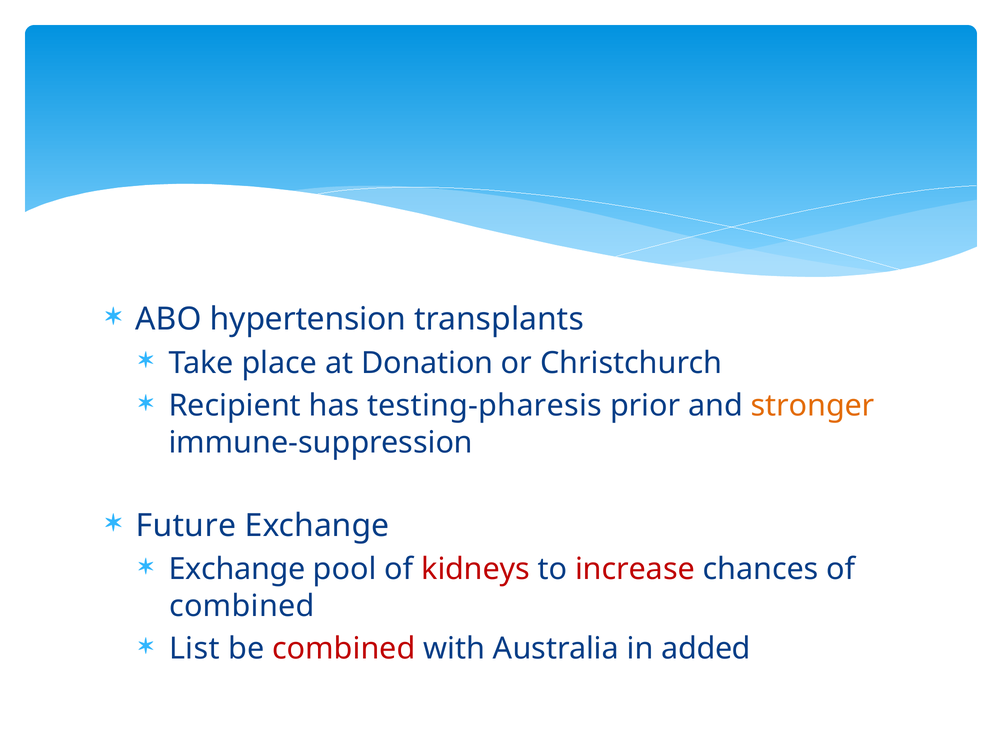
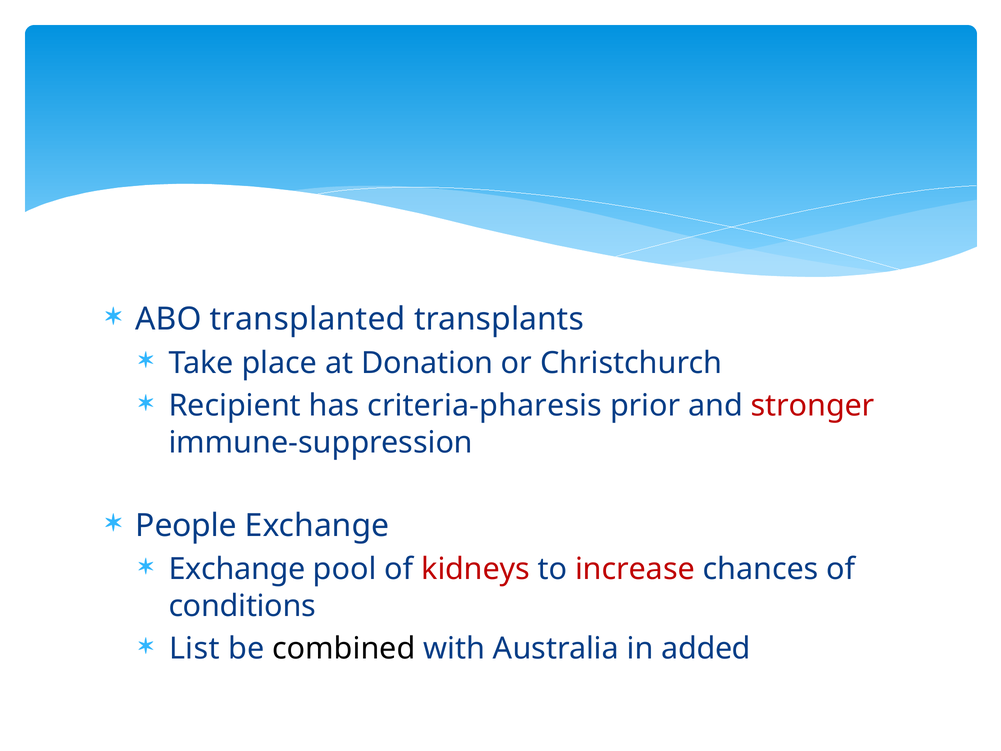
hypertension: hypertension -> transplanted
testing-pharesis: testing-pharesis -> criteria-pharesis
stronger colour: orange -> red
Future: Future -> People
combined at (242, 606): combined -> conditions
combined at (344, 649) colour: red -> black
